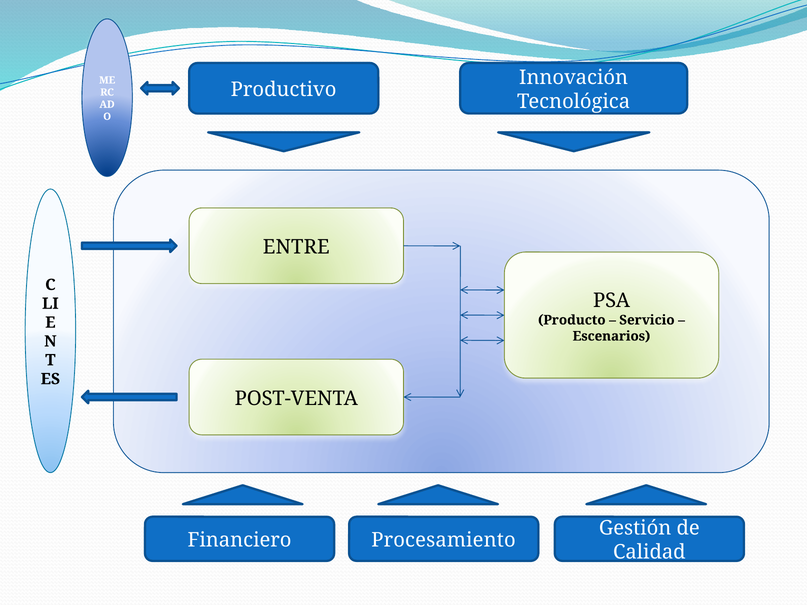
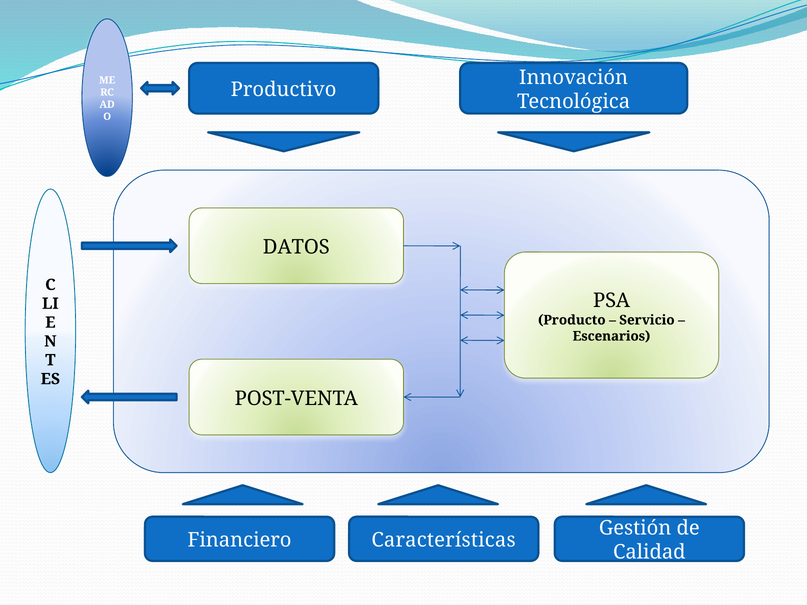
ENTRE: ENTRE -> DATOS
Procesamiento: Procesamiento -> Características
